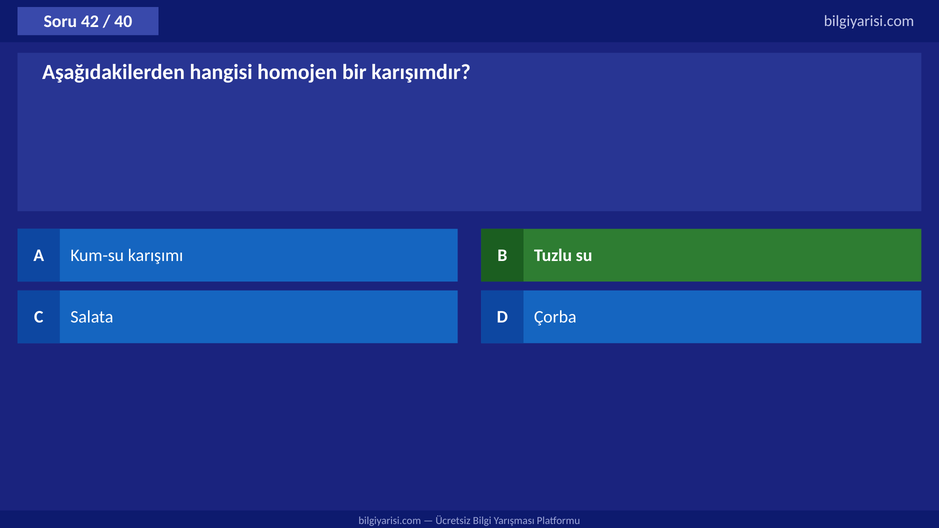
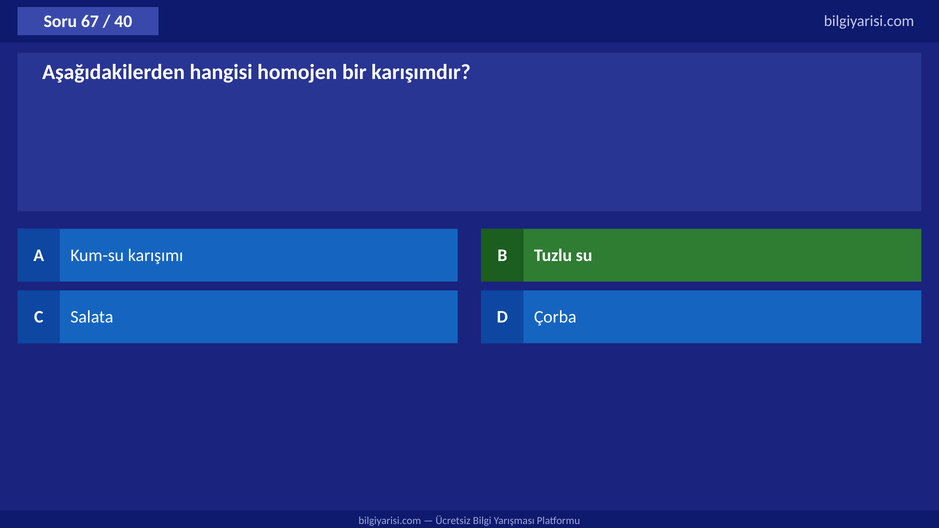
42: 42 -> 67
